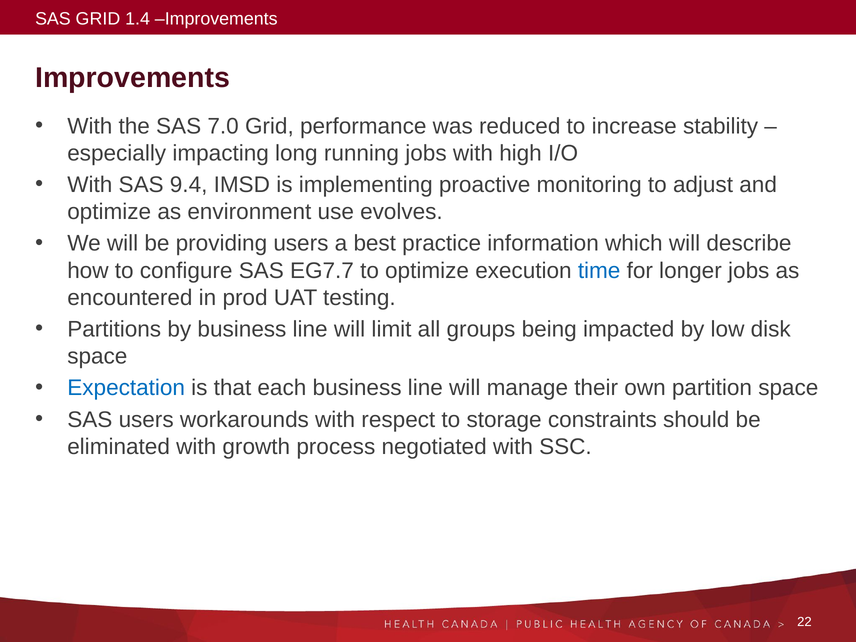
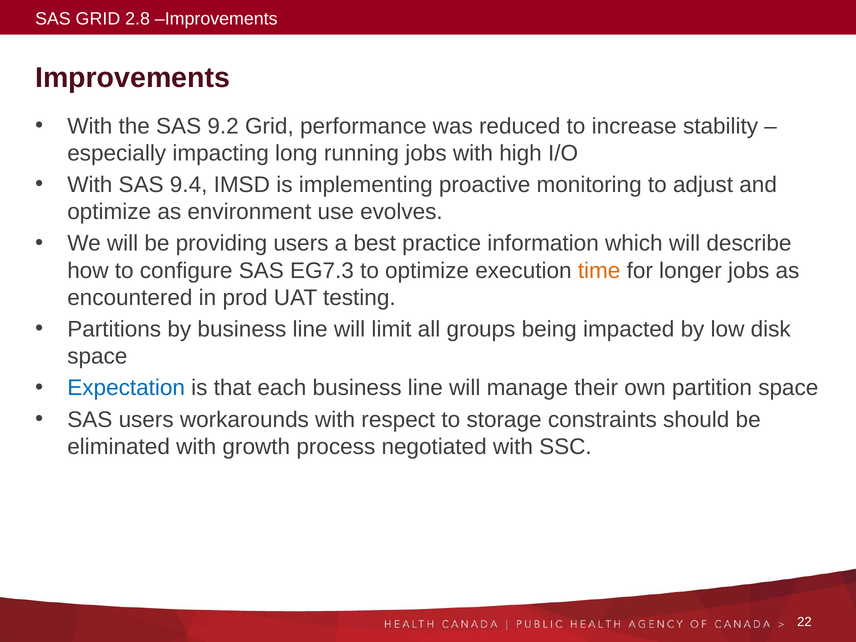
1.4: 1.4 -> 2.8
7.0: 7.0 -> 9.2
EG7.7: EG7.7 -> EG7.3
time colour: blue -> orange
